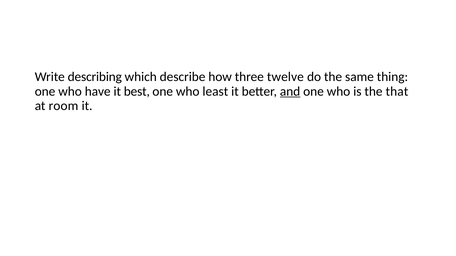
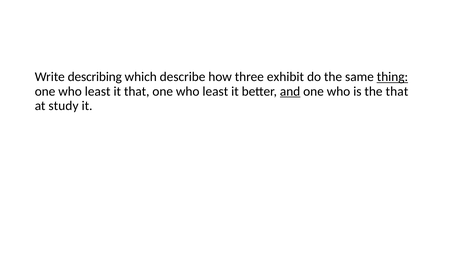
twelve: twelve -> exhibit
thing underline: none -> present
have at (98, 91): have -> least
it best: best -> that
room: room -> study
